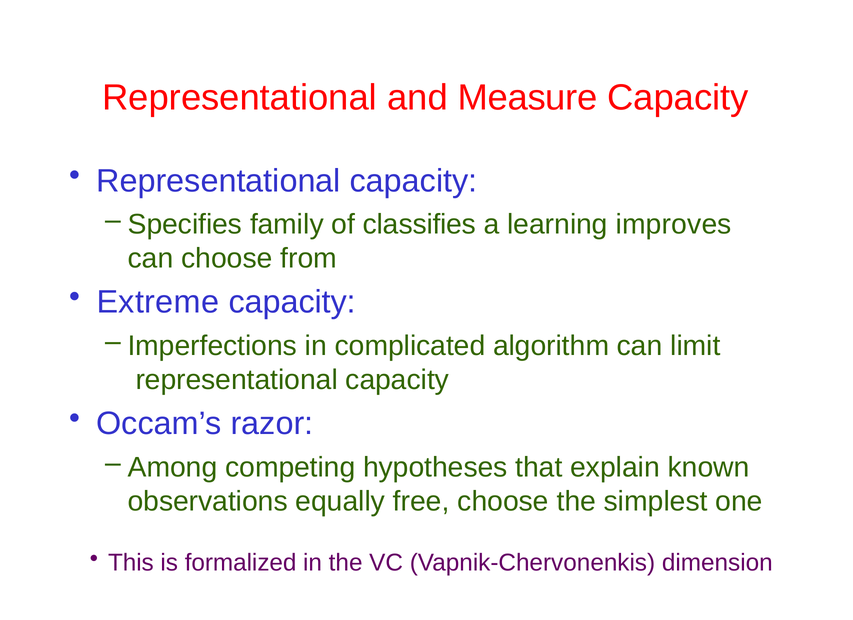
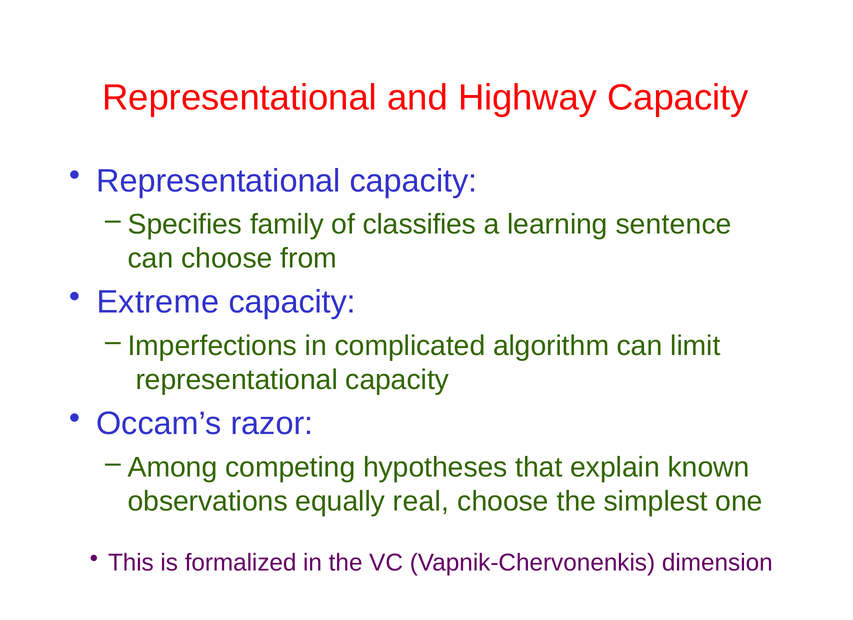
Measure: Measure -> Highway
improves: improves -> sentence
free: free -> real
